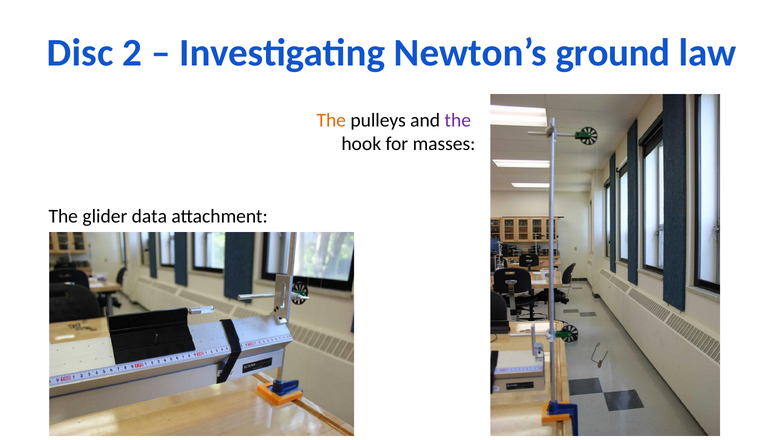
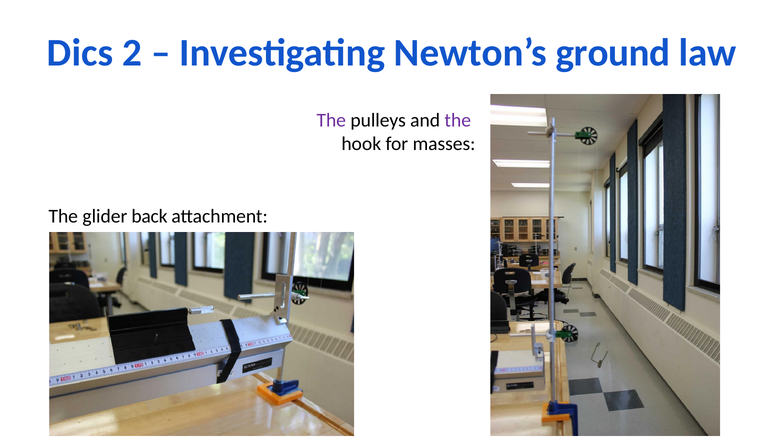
Disc: Disc -> Dics
The at (331, 120) colour: orange -> purple
data: data -> back
